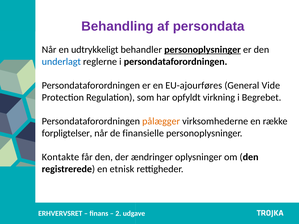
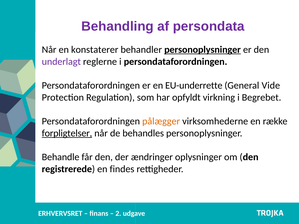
udtrykkeligt: udtrykkeligt -> konstaterer
underlagt colour: blue -> purple
EU-ajourføres: EU-ajourføres -> EU-underrette
forpligtelser underline: none -> present
finansielle: finansielle -> behandles
Kontakte: Kontakte -> Behandle
etnisk: etnisk -> findes
